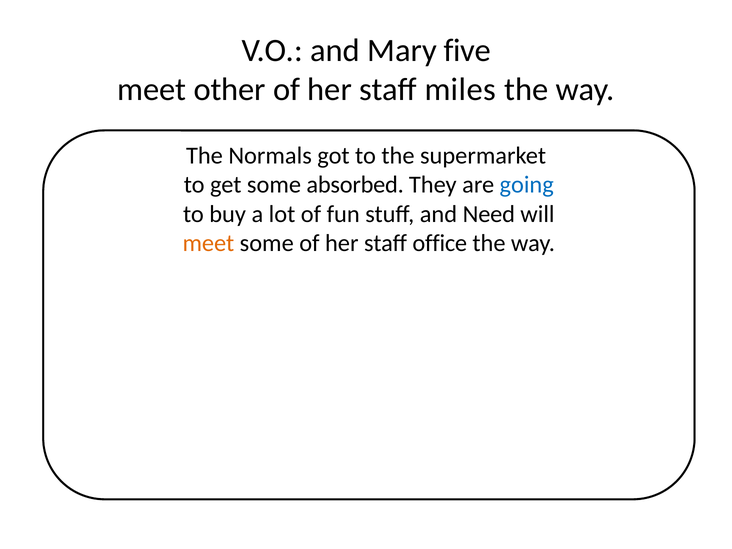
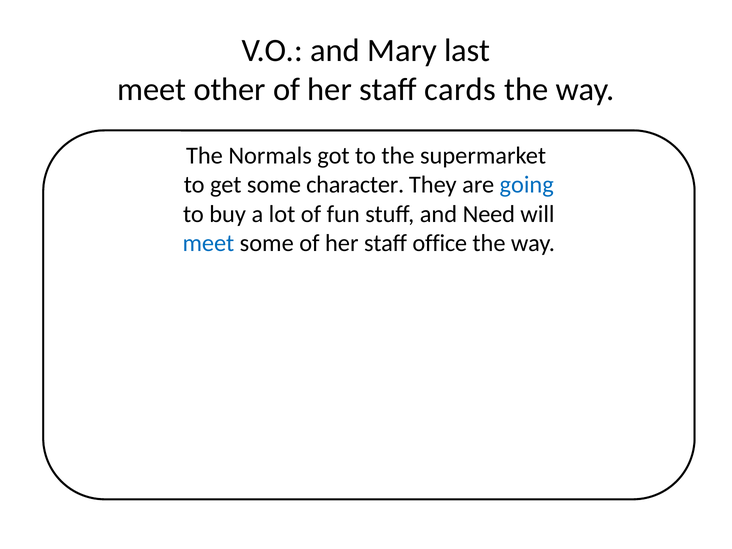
five: five -> last
miles: miles -> cards
absorbed: absorbed -> character
meet at (208, 243) colour: orange -> blue
